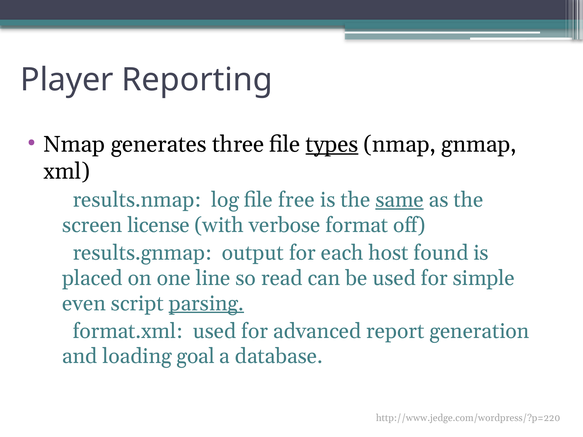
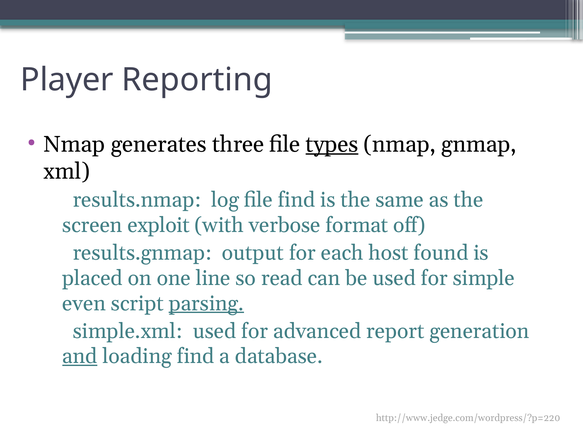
file free: free -> find
same underline: present -> none
license: license -> exploit
format.xml: format.xml -> simple.xml
and underline: none -> present
loading goal: goal -> find
